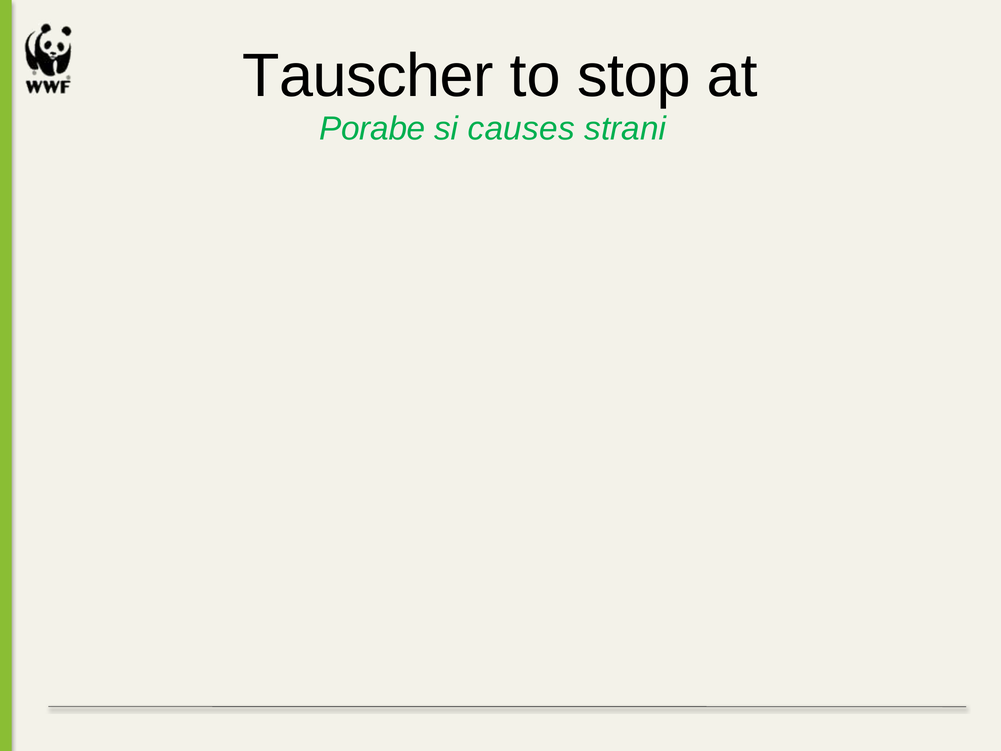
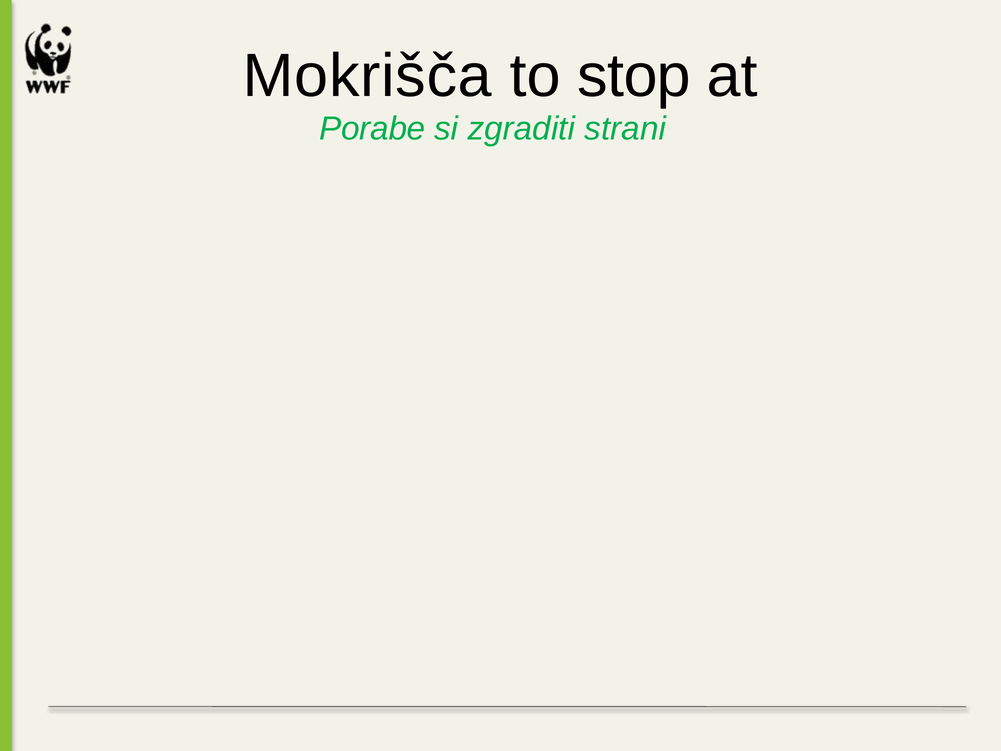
Tauscher: Tauscher -> Mokrišča
causes: causes -> zgraditi
